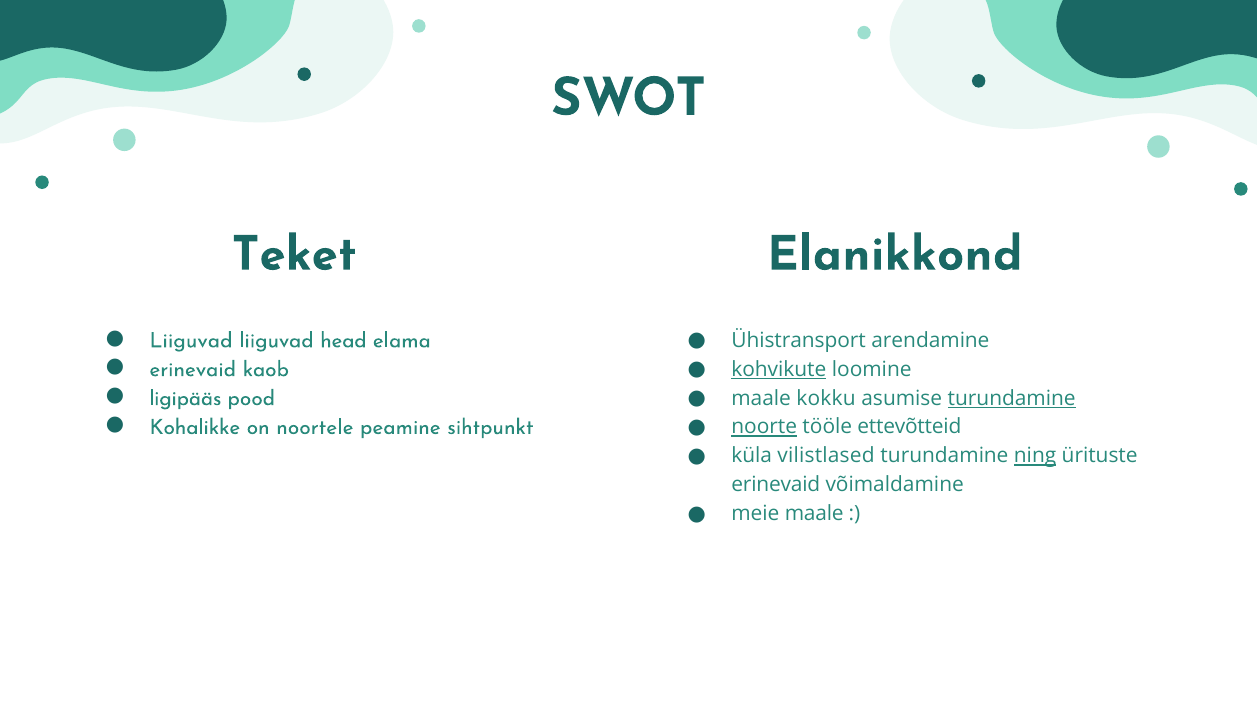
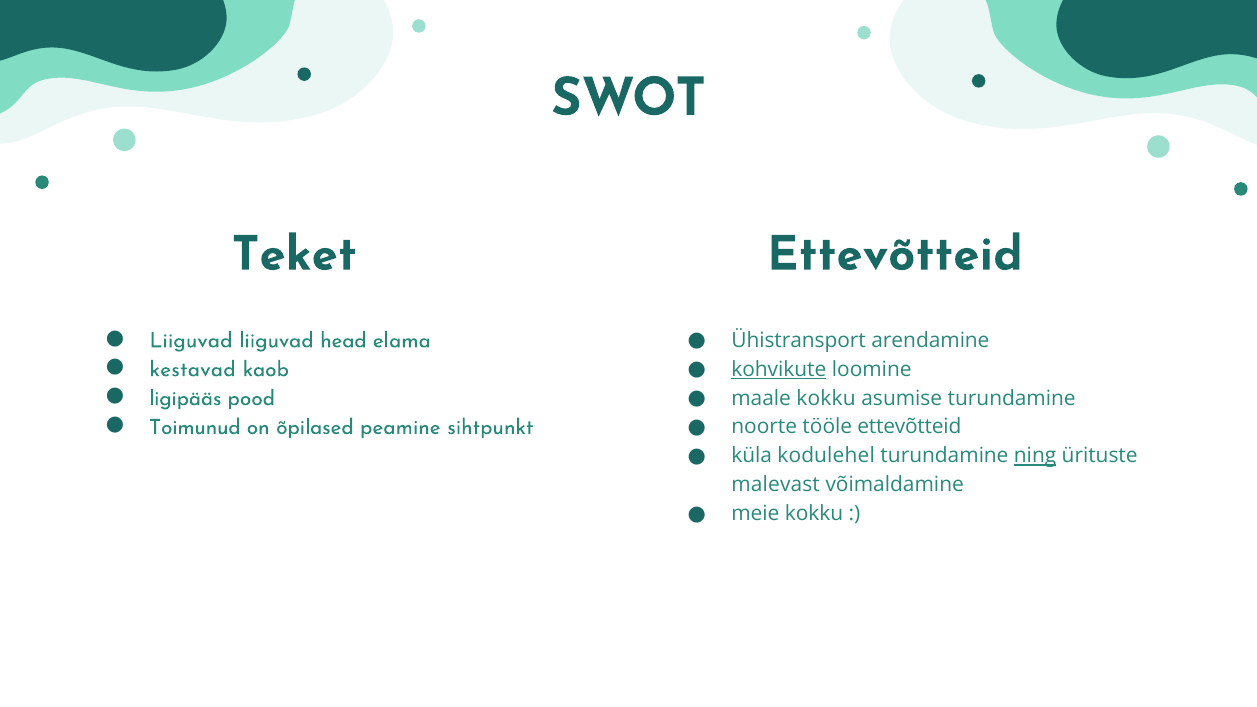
Elanikkond at (895, 254): Elanikkond -> Ettevõtteid
erinevaid at (193, 369): erinevaid -> kestavad
turundamine at (1012, 398) underline: present -> none
Kohalikke: Kohalikke -> Toimunud
noortele: noortele -> õpilased
noorte underline: present -> none
vilistlased: vilistlased -> kodulehel
erinevaid at (776, 485): erinevaid -> malevast
meie maale: maale -> kokku
